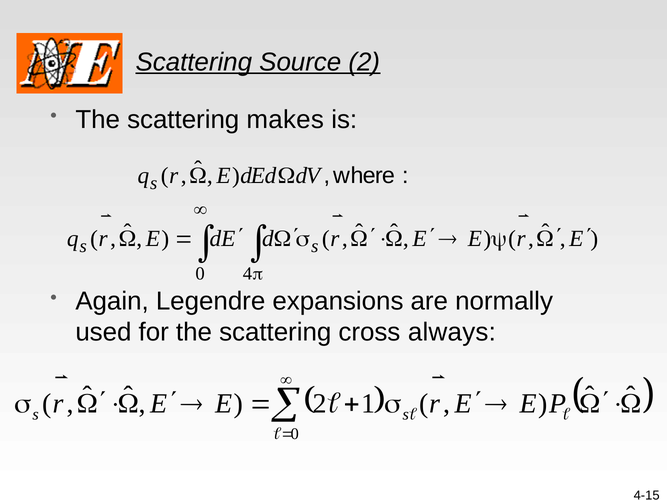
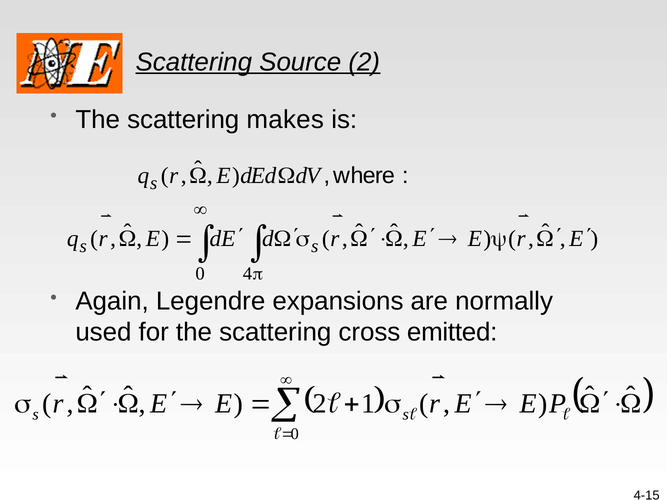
always: always -> emitted
